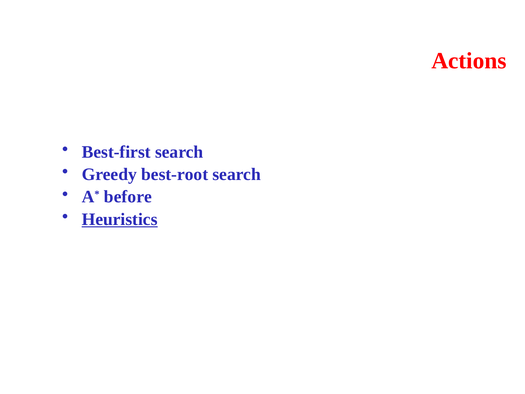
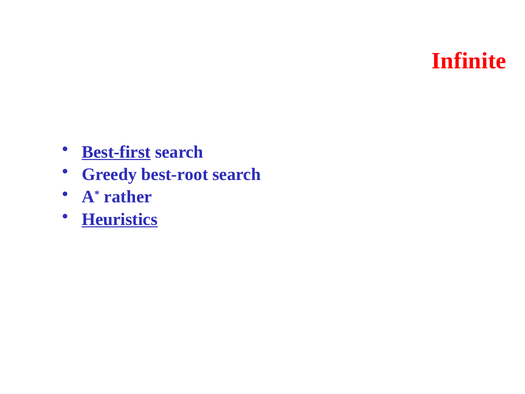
Actions: Actions -> Infinite
Best-first underline: none -> present
before: before -> rather
